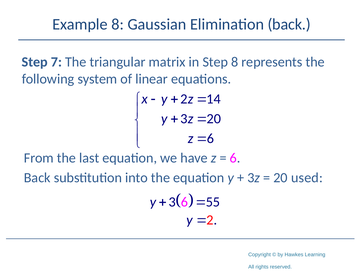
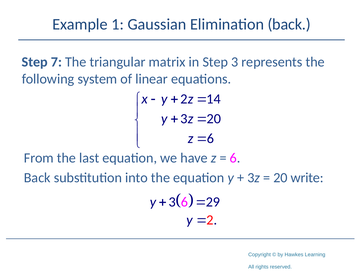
Example 8: 8 -> 1
Step 8: 8 -> 3
used: used -> write
55: 55 -> 29
